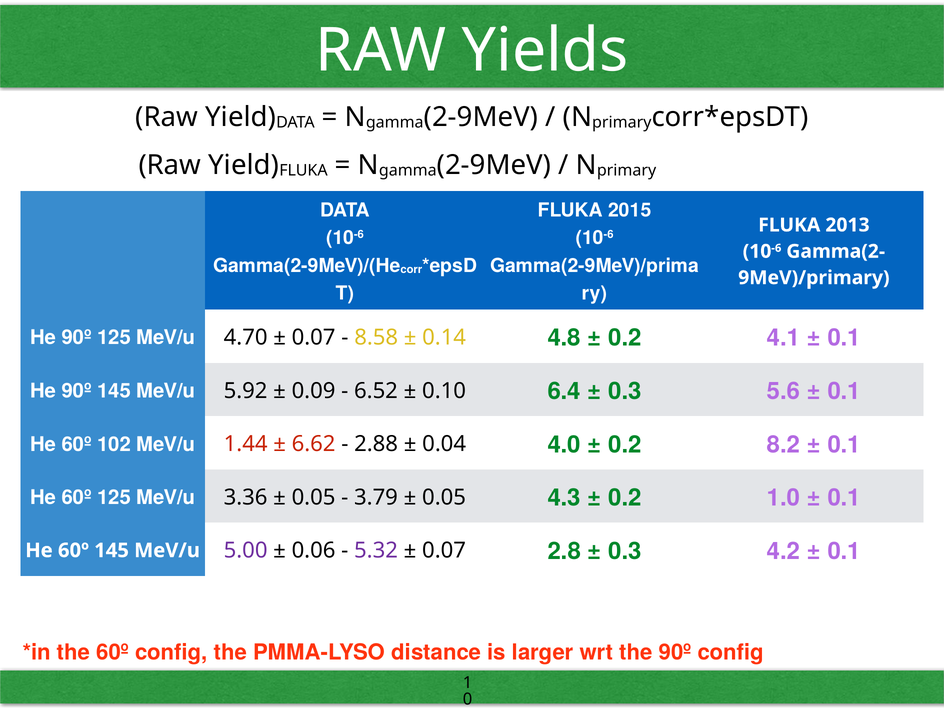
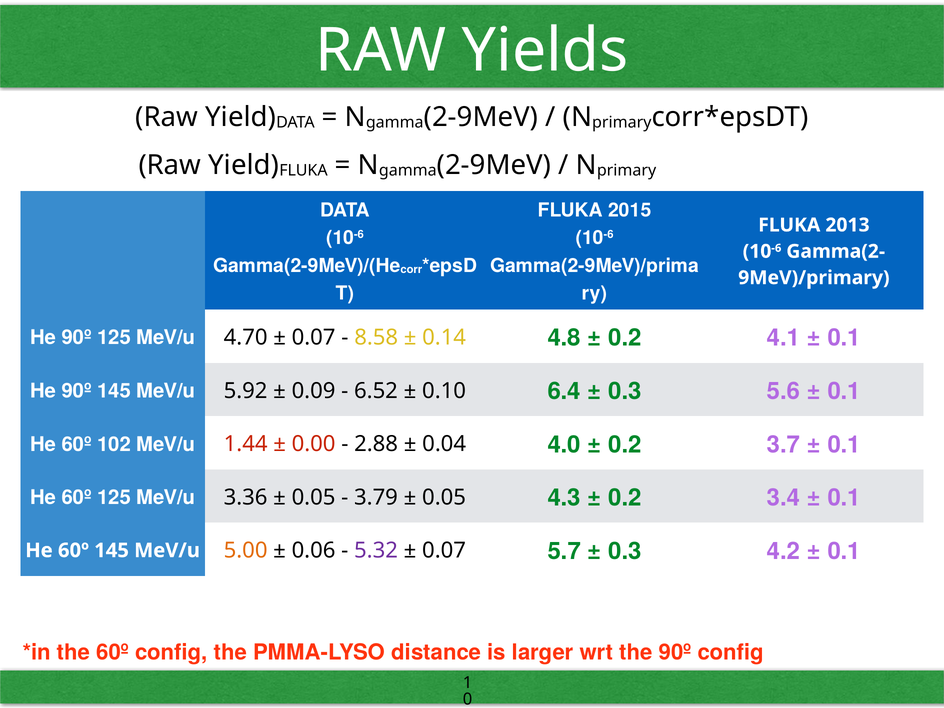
6.62: 6.62 -> 0.00
8.2: 8.2 -> 3.7
1.0: 1.0 -> 3.4
5.00 colour: purple -> orange
2.8: 2.8 -> 5.7
